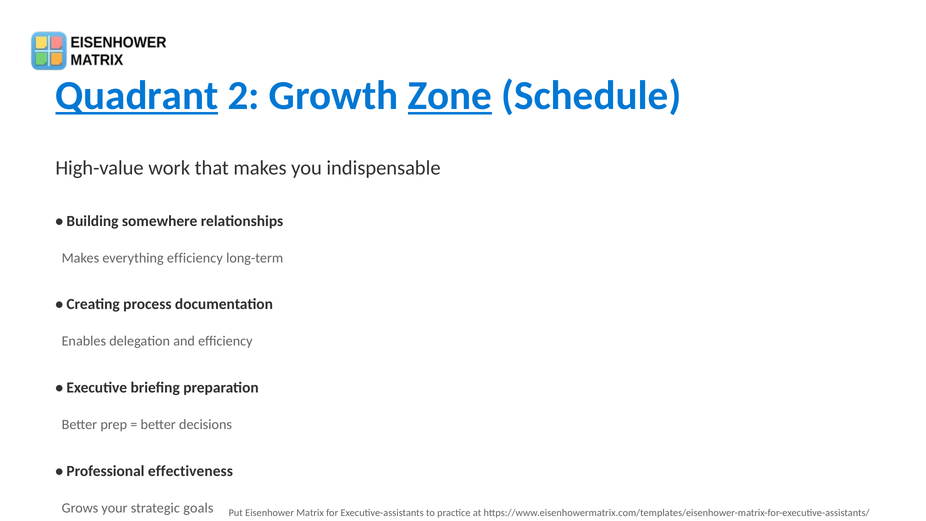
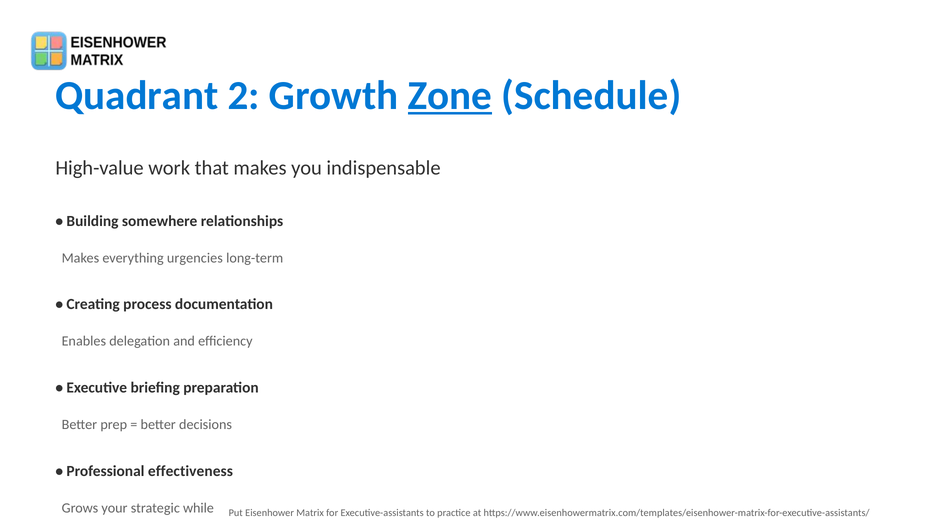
Quadrant underline: present -> none
everything efficiency: efficiency -> urgencies
goals: goals -> while
